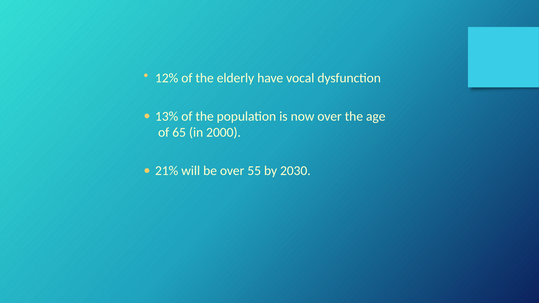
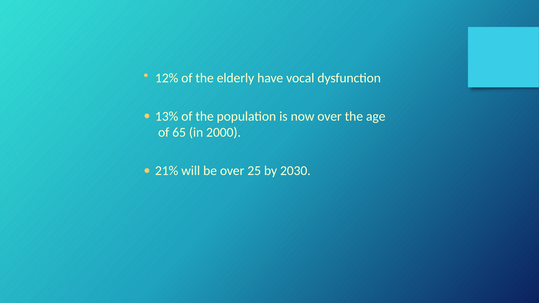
55: 55 -> 25
